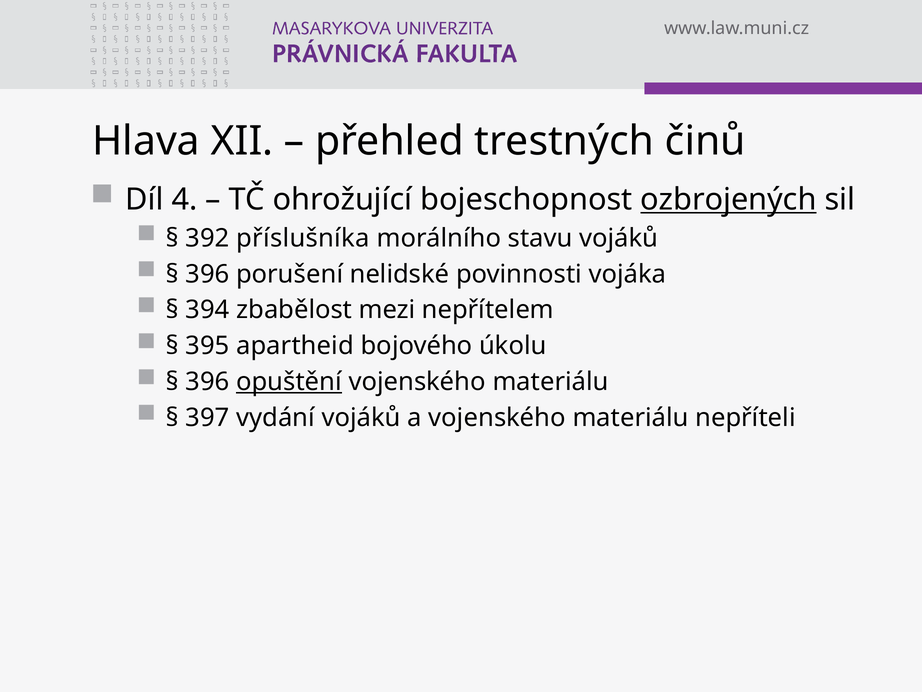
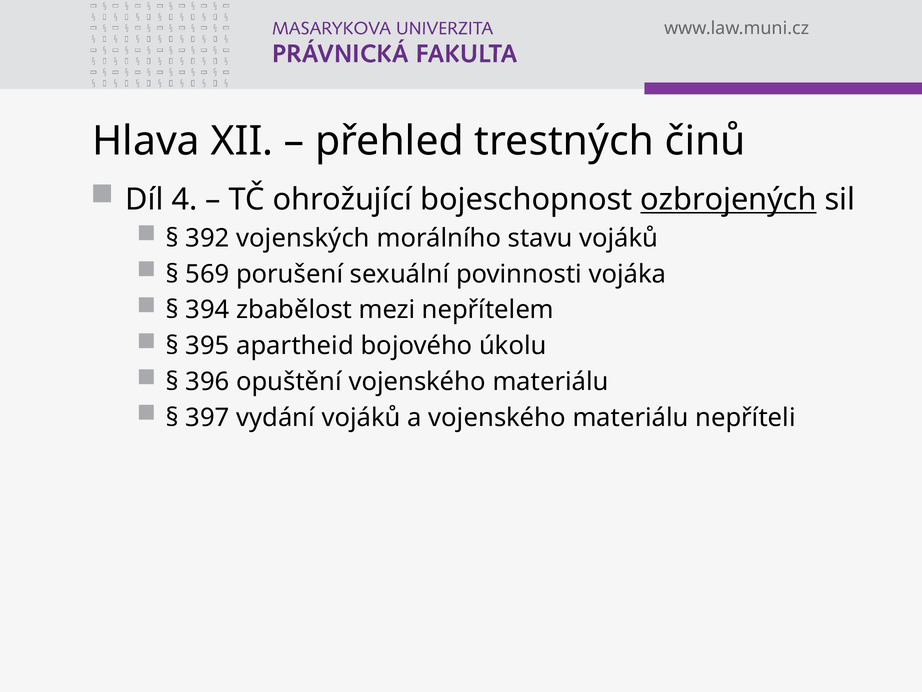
příslušníka: příslušníka -> vojenských
396 at (207, 274): 396 -> 569
nelidské: nelidské -> sexuální
opuštění underline: present -> none
